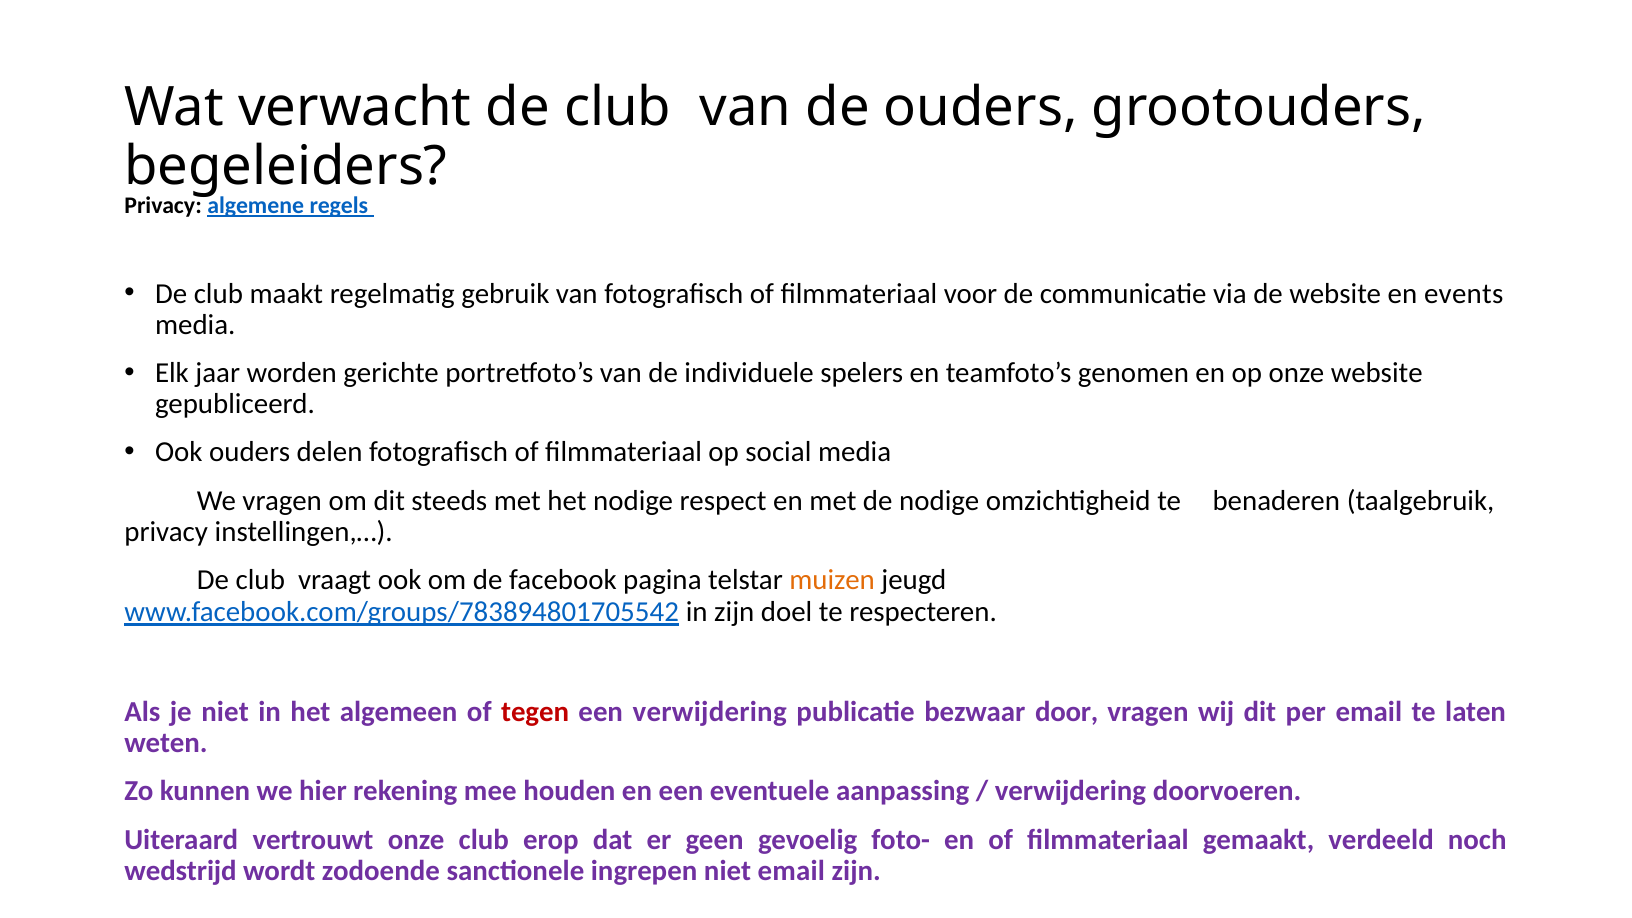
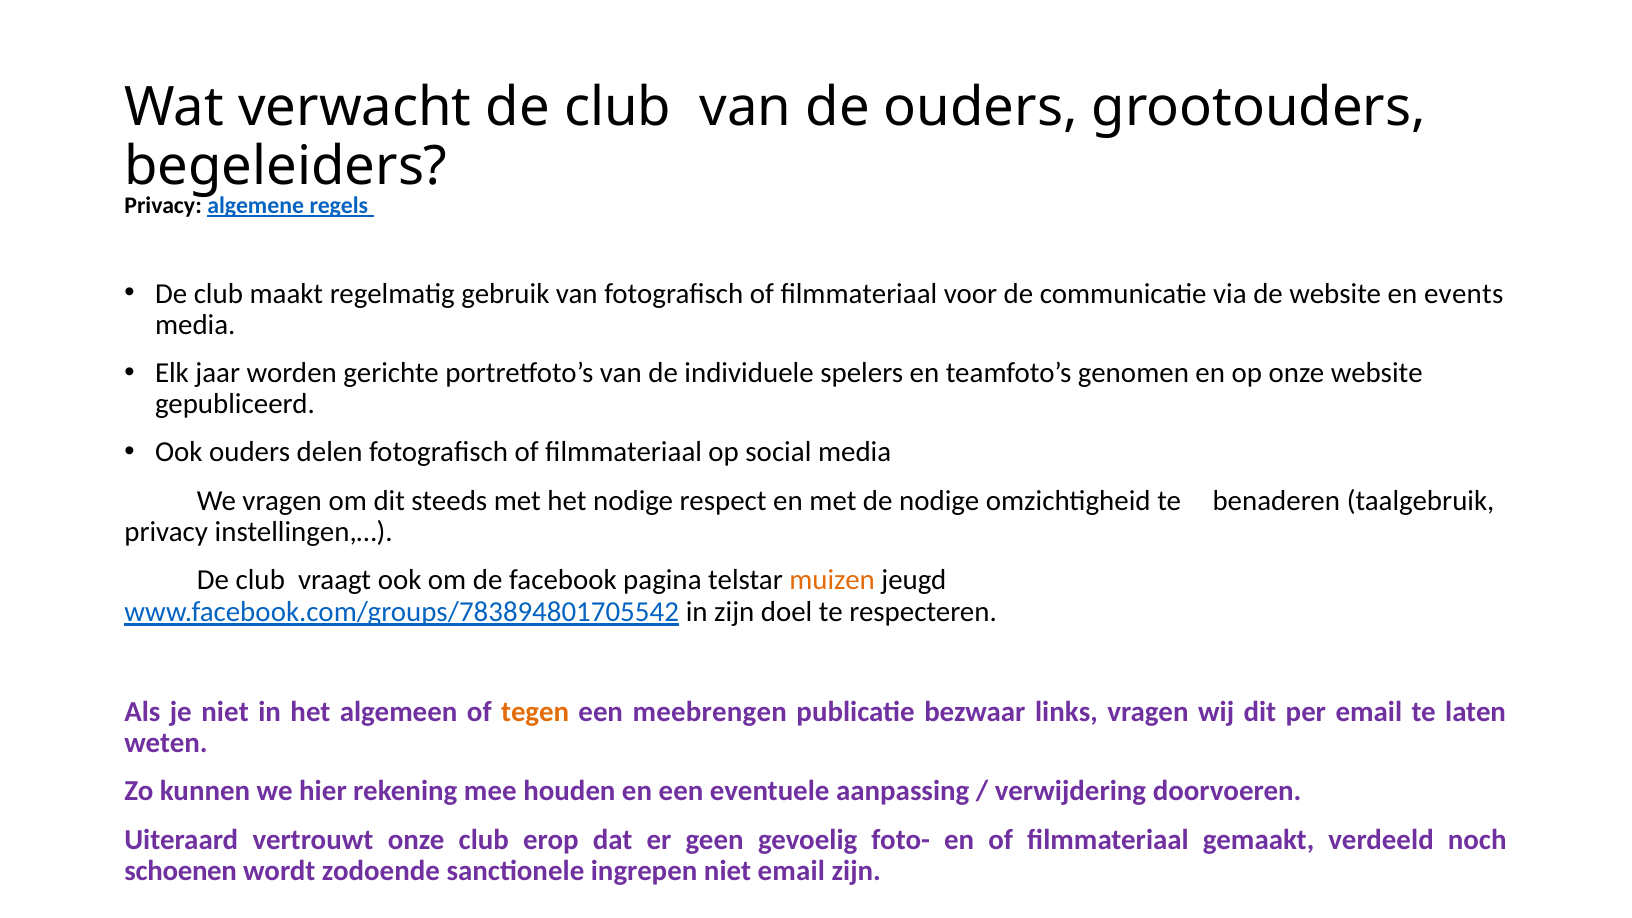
tegen colour: red -> orange
een verwijdering: verwijdering -> meebrengen
door: door -> links
wedstrijd: wedstrijd -> schoenen
